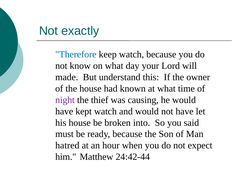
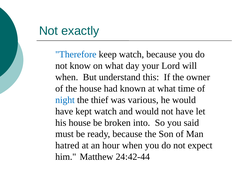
made at (67, 77): made -> when
night colour: purple -> blue
causing: causing -> various
